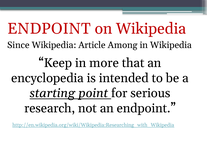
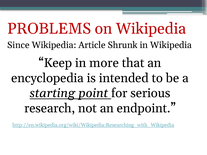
ENDPOINT at (49, 29): ENDPOINT -> PROBLEMS
Among: Among -> Shrunk
